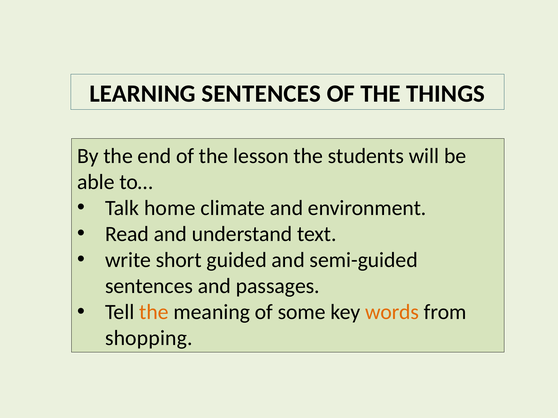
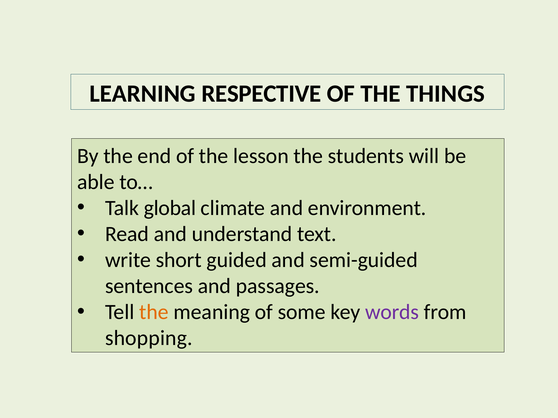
LEARNING SENTENCES: SENTENCES -> RESPECTIVE
home: home -> global
words colour: orange -> purple
